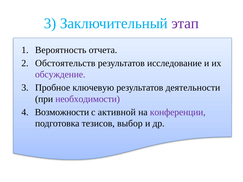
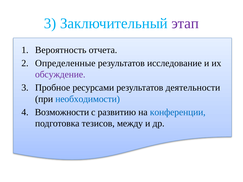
Обстоятельств: Обстоятельств -> Определенные
ключевую: ключевую -> ресурсами
необходимости colour: purple -> blue
активной: активной -> развитию
конференции colour: purple -> blue
выбор: выбор -> между
